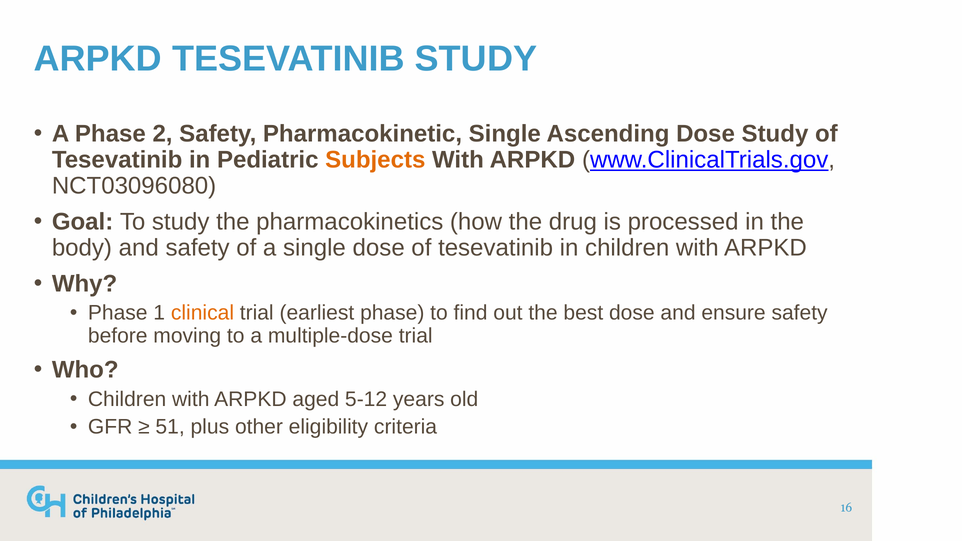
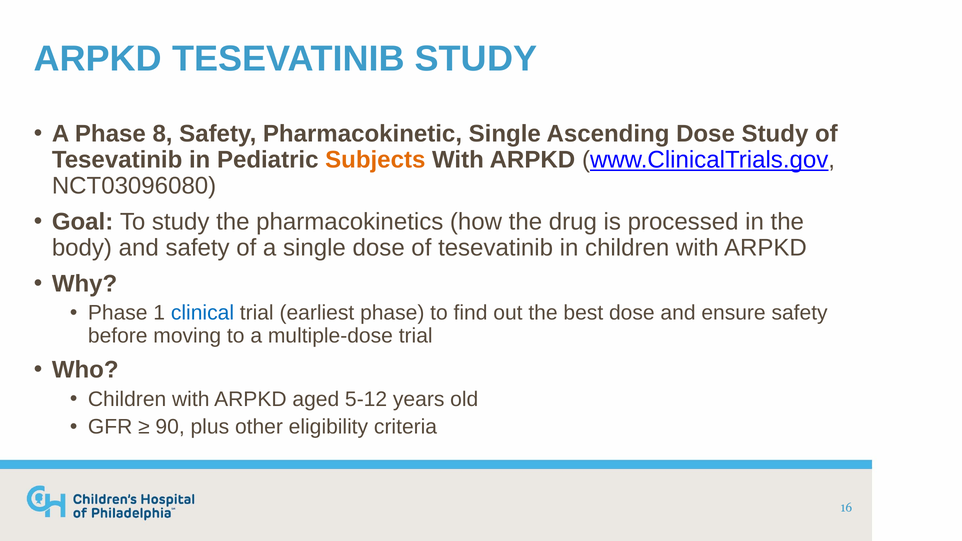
2: 2 -> 8
clinical colour: orange -> blue
51: 51 -> 90
